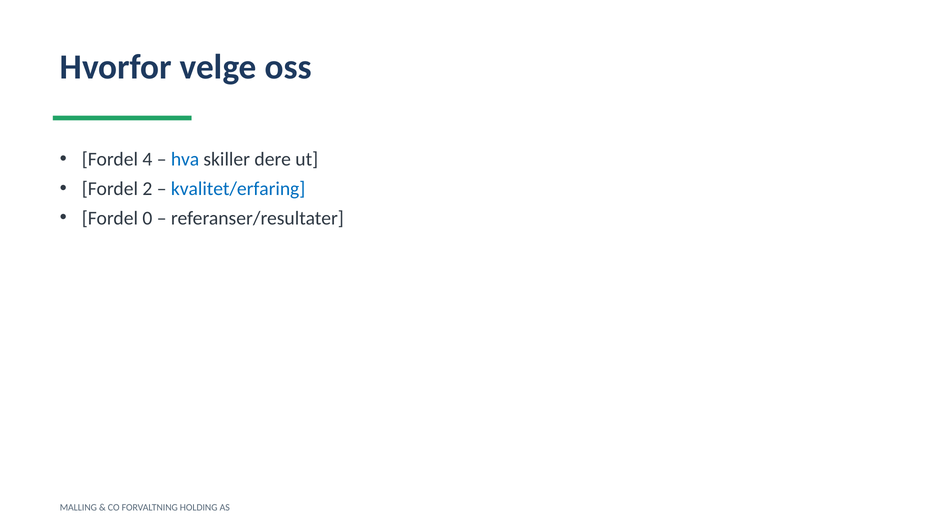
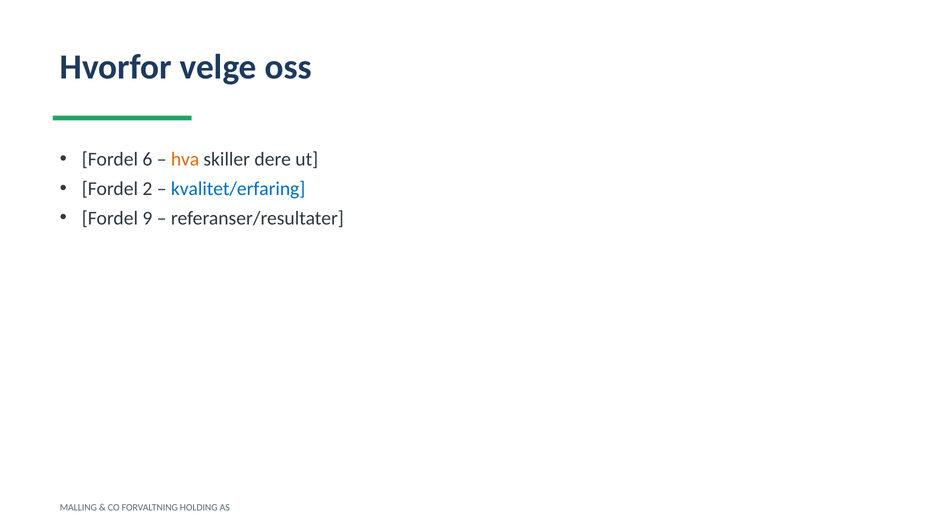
4: 4 -> 6
hva colour: blue -> orange
0: 0 -> 9
